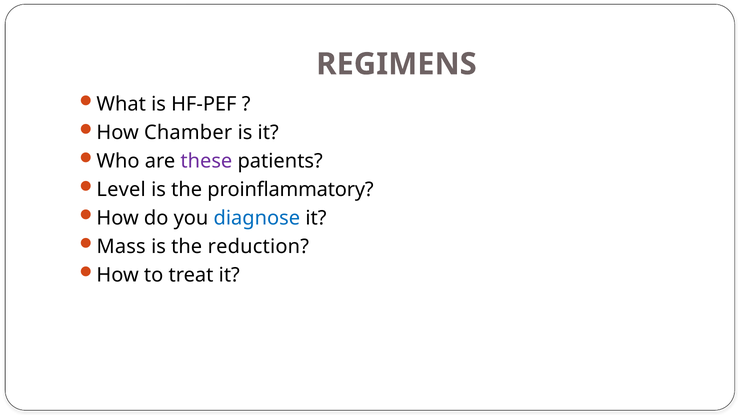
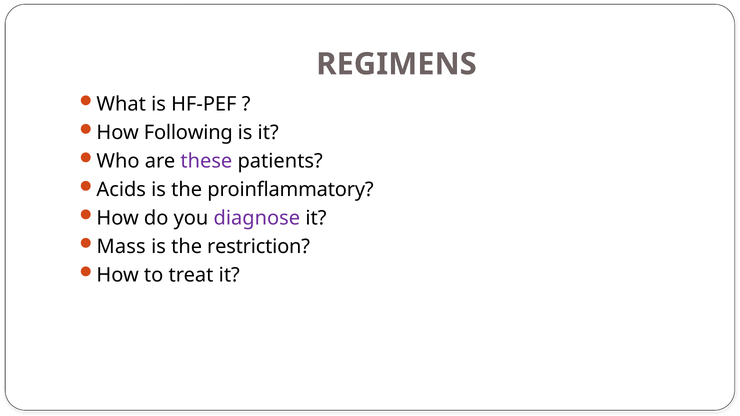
Chamber: Chamber -> Following
Level: Level -> Acids
diagnose colour: blue -> purple
reduction: reduction -> restriction
